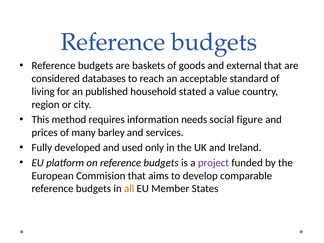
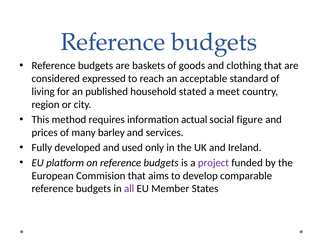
external: external -> clothing
databases: databases -> expressed
value: value -> meet
needs: needs -> actual
all colour: orange -> purple
